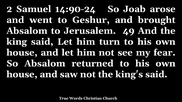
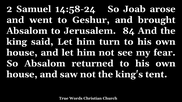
14:90-24: 14:90-24 -> 14:58-24
49: 49 -> 84
king's said: said -> tent
